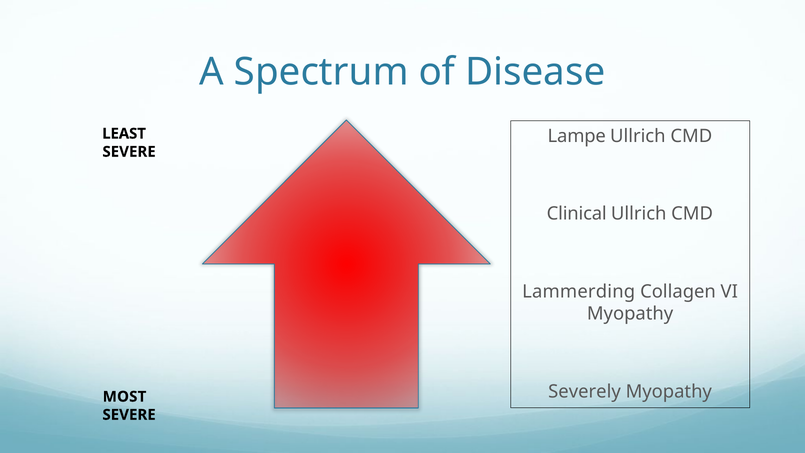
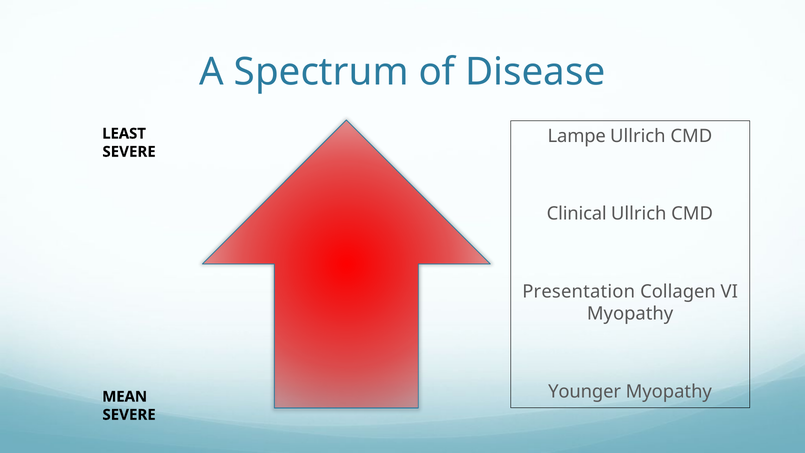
Lammerding: Lammerding -> Presentation
Severely: Severely -> Younger
MOST: MOST -> MEAN
